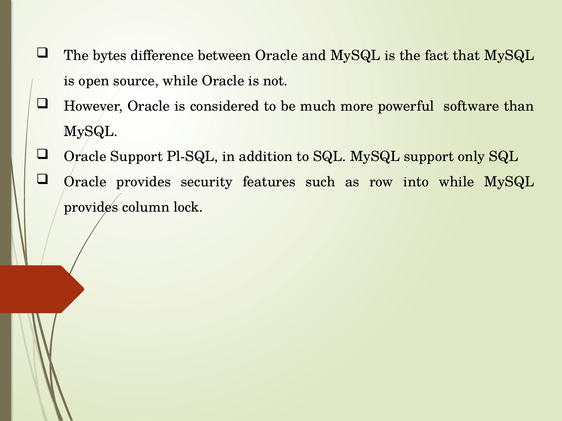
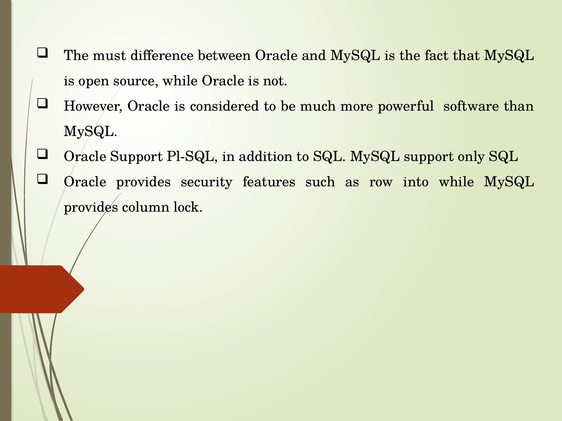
bytes: bytes -> must
